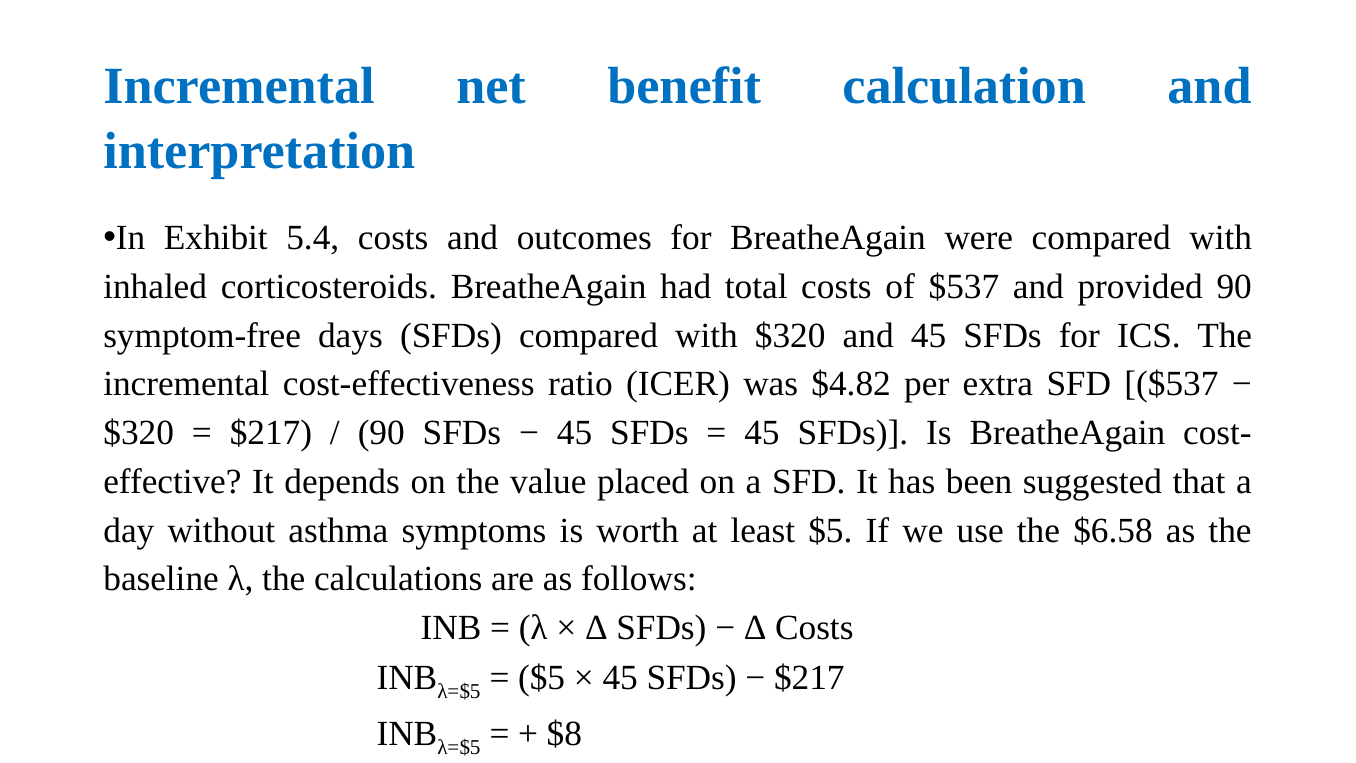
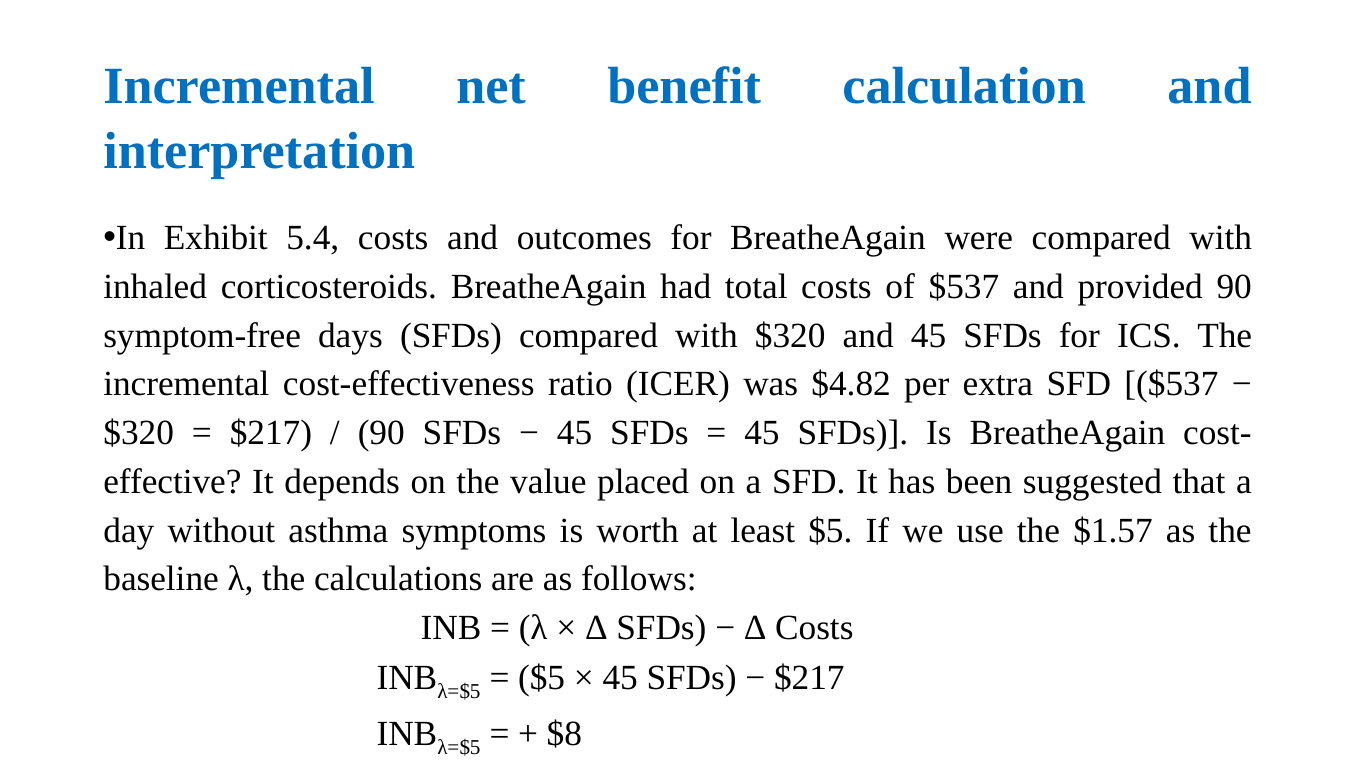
$6.58: $6.58 -> $1.57
